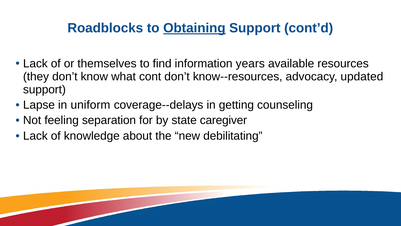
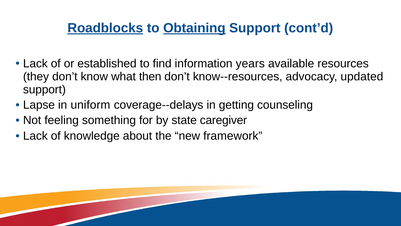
Roadblocks underline: none -> present
themselves: themselves -> established
cont: cont -> then
separation: separation -> something
debilitating: debilitating -> framework
